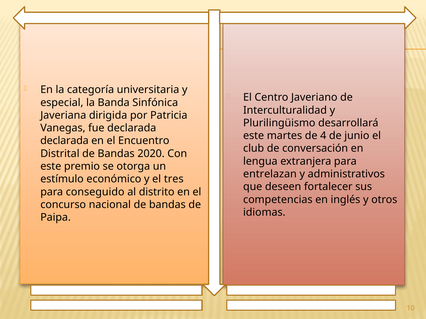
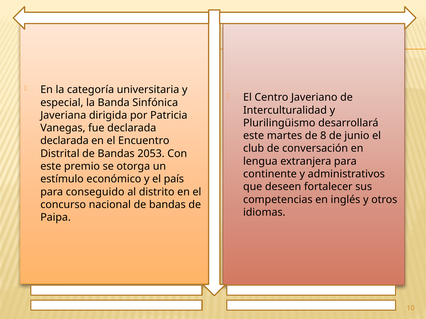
4: 4 -> 8
2020: 2020 -> 2053
entrelazan: entrelazan -> continente
tres: tres -> país
